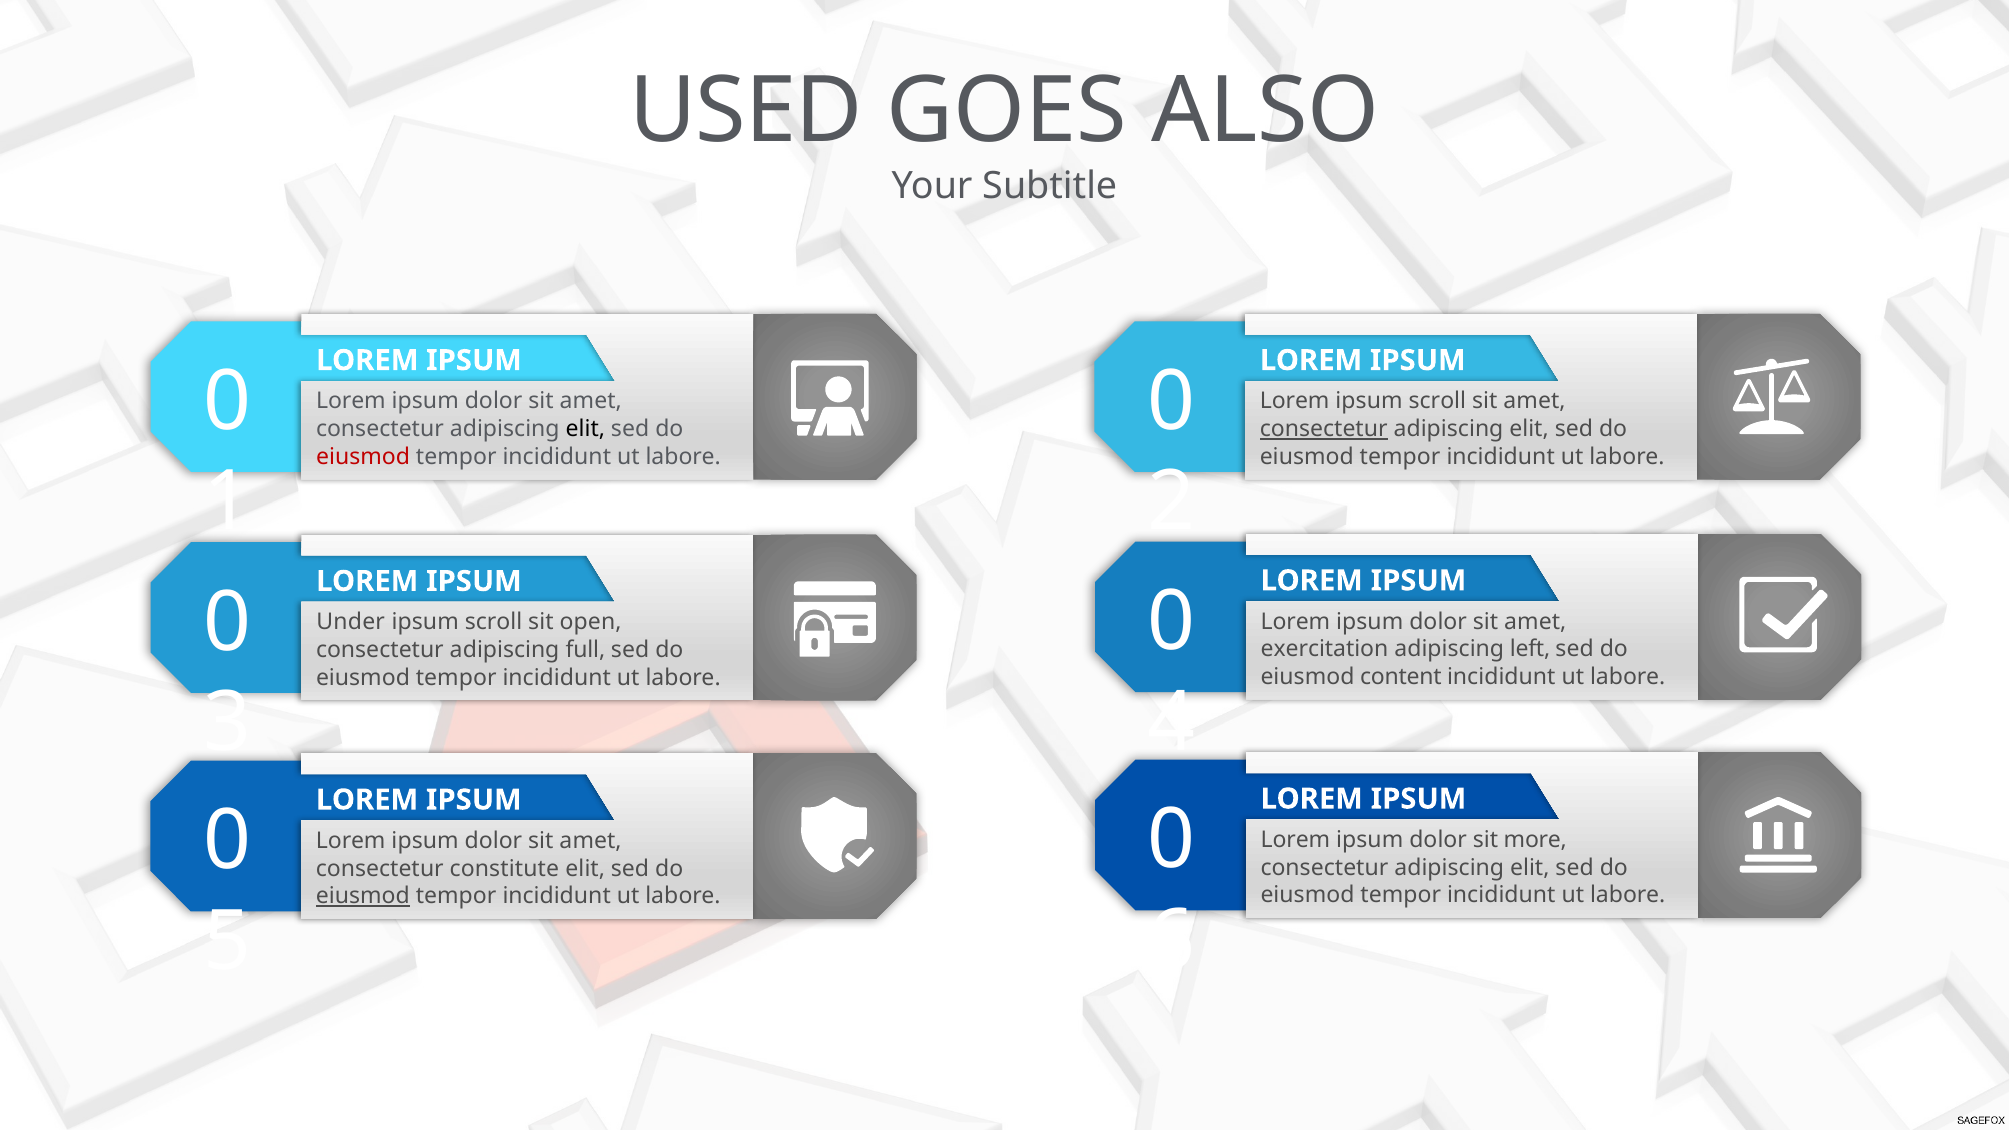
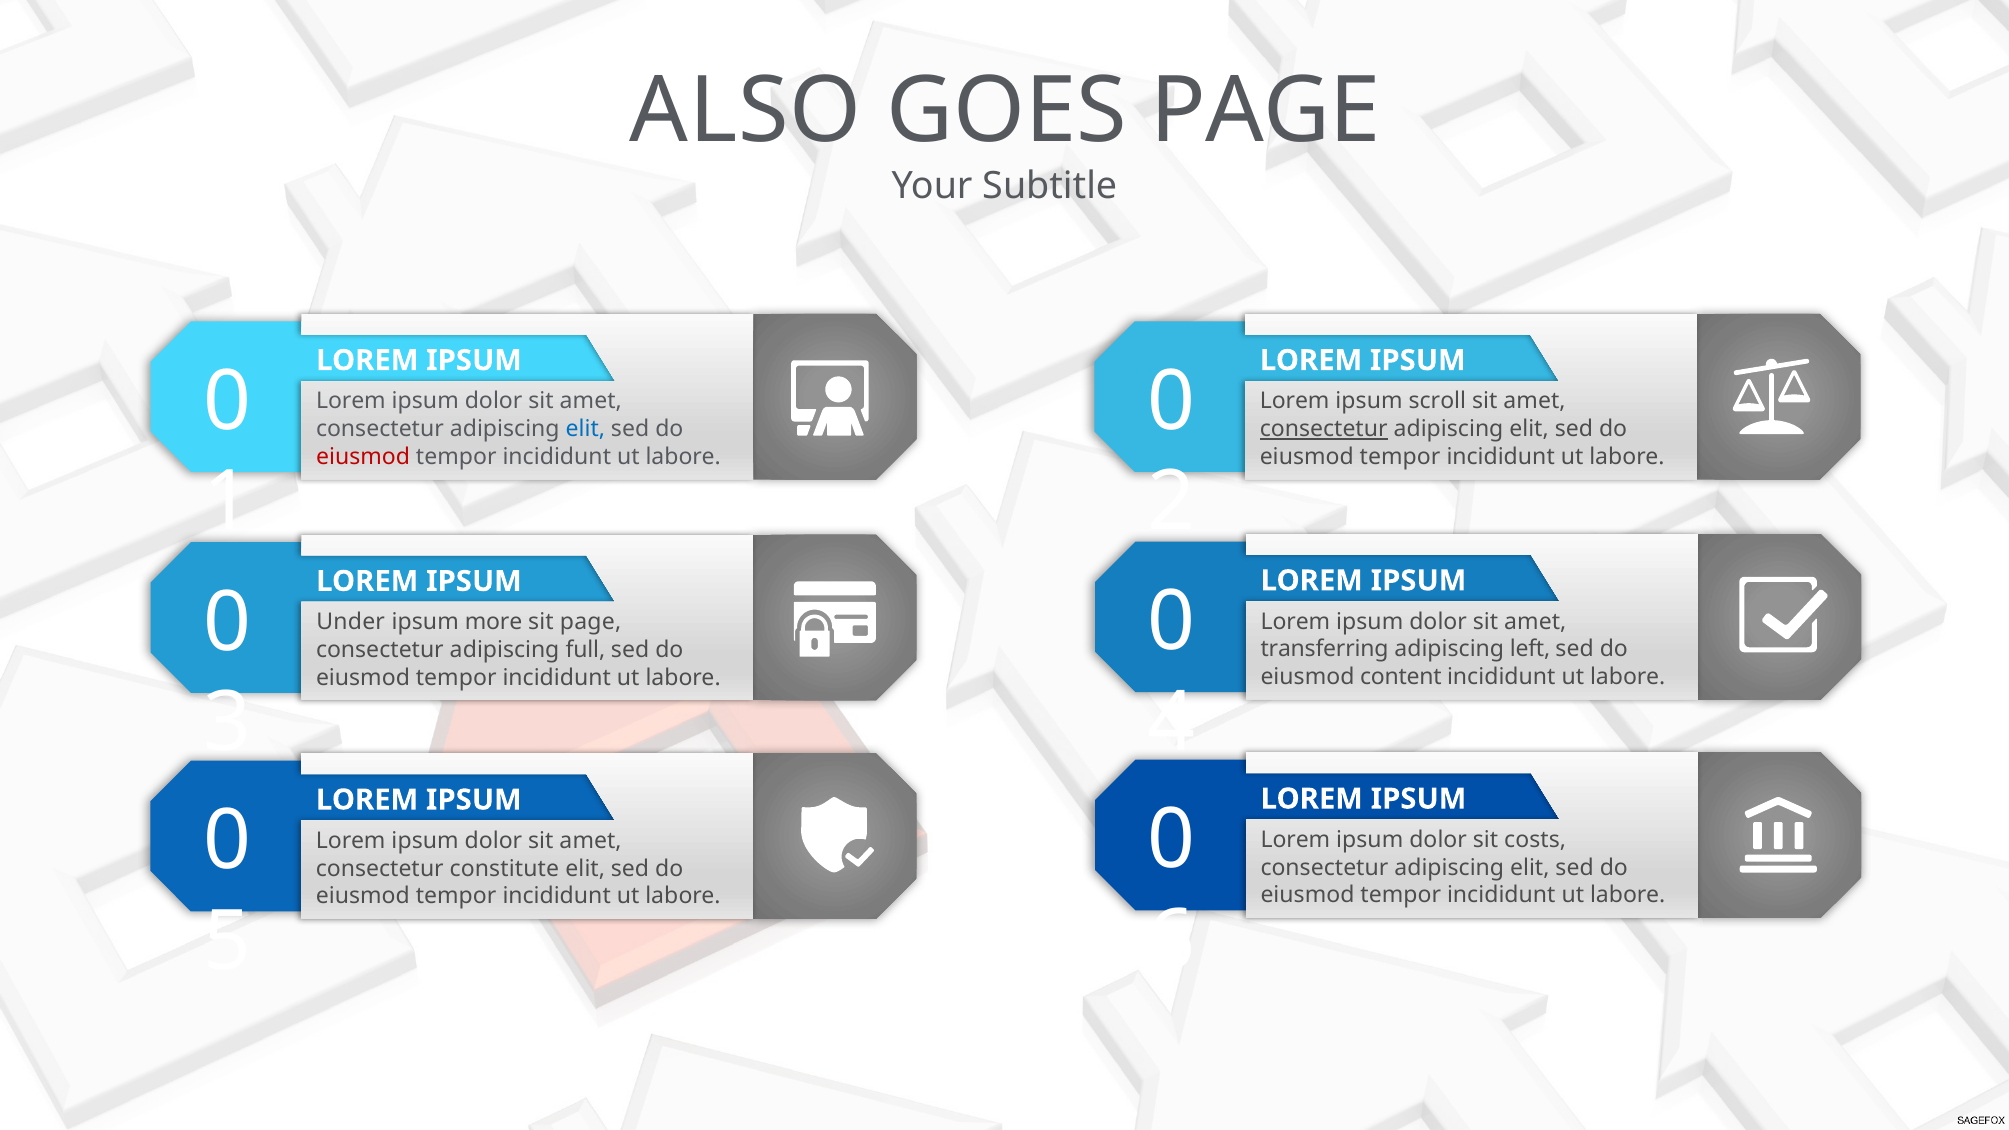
USED: USED -> ALSO
GOES ALSO: ALSO -> PAGE
elit at (585, 429) colour: black -> blue
scroll at (494, 622): scroll -> more
sit open: open -> page
exercitation: exercitation -> transferring
more: more -> costs
eiusmod at (363, 896) underline: present -> none
